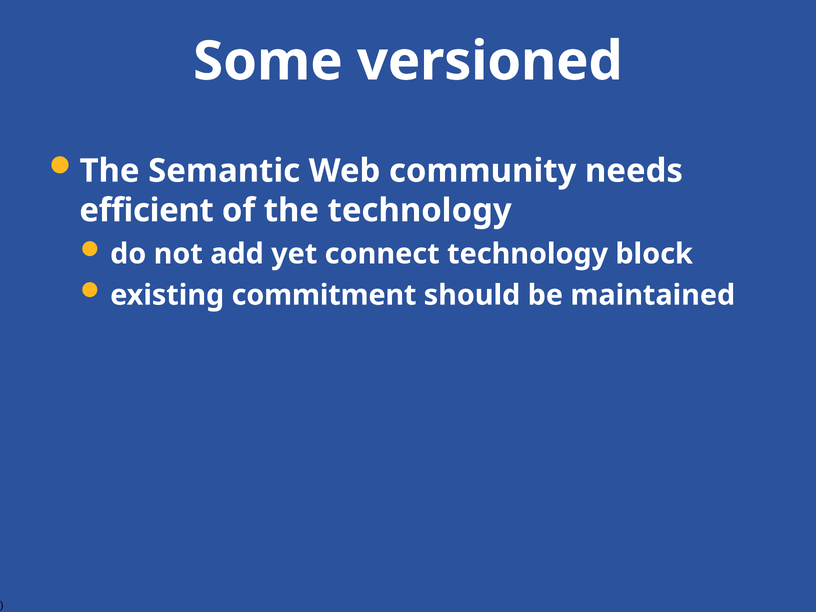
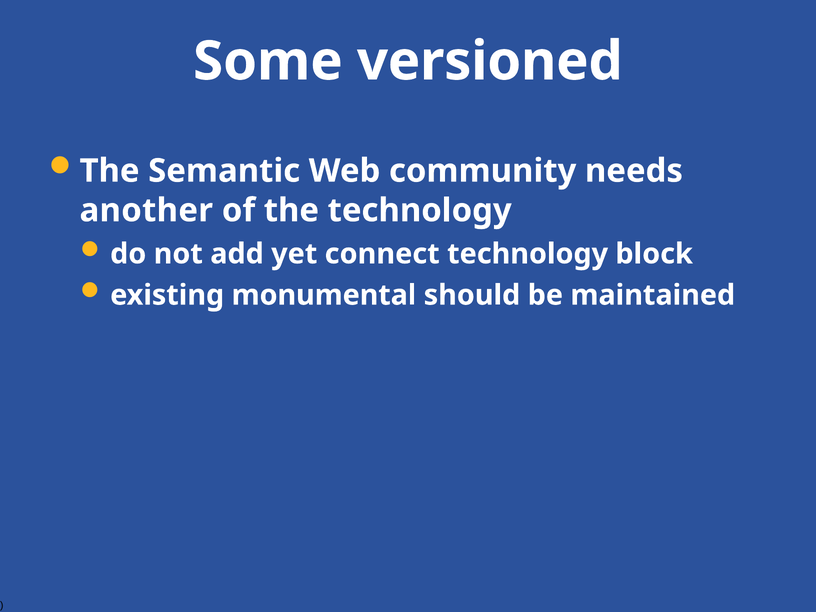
efficient: efficient -> another
commitment: commitment -> monumental
